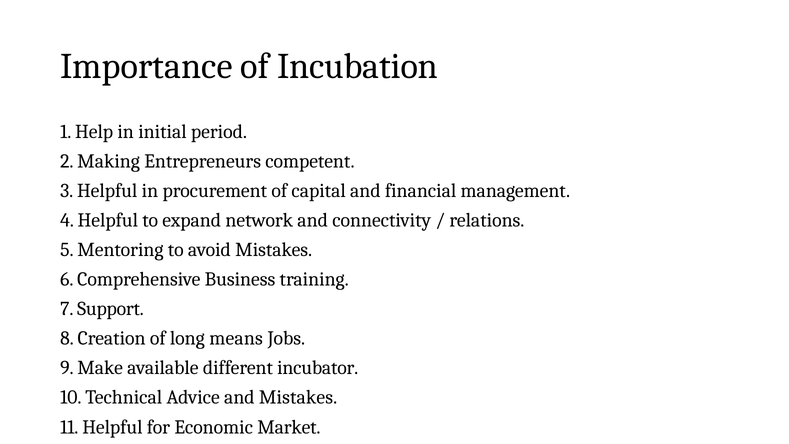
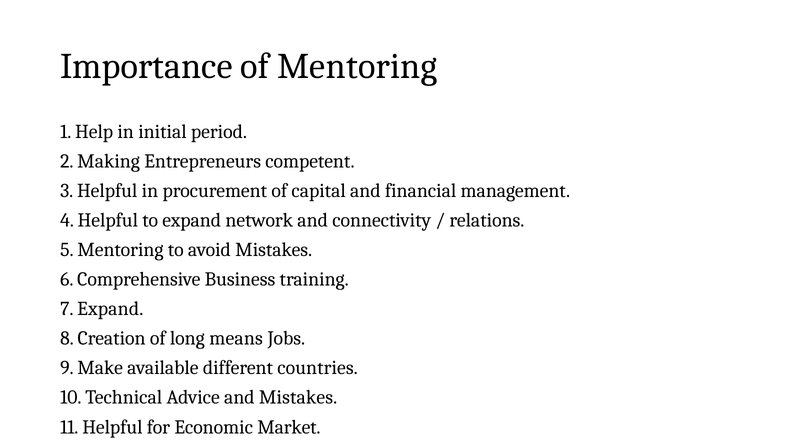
of Incubation: Incubation -> Mentoring
7 Support: Support -> Expand
incubator: incubator -> countries
